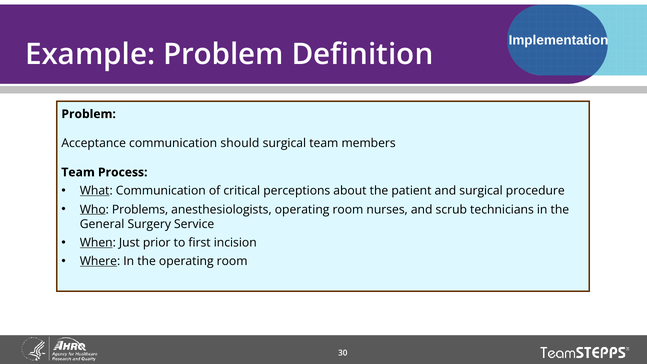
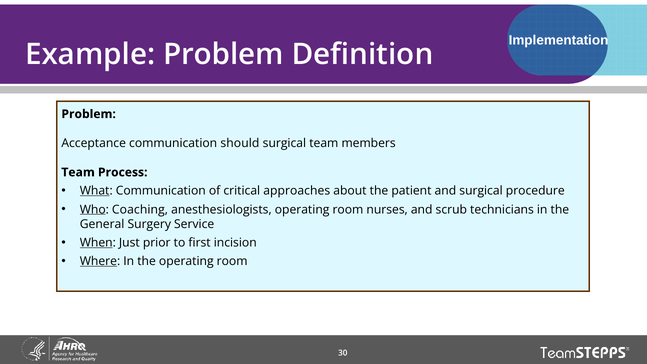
perceptions: perceptions -> approaches
Problems: Problems -> Coaching
